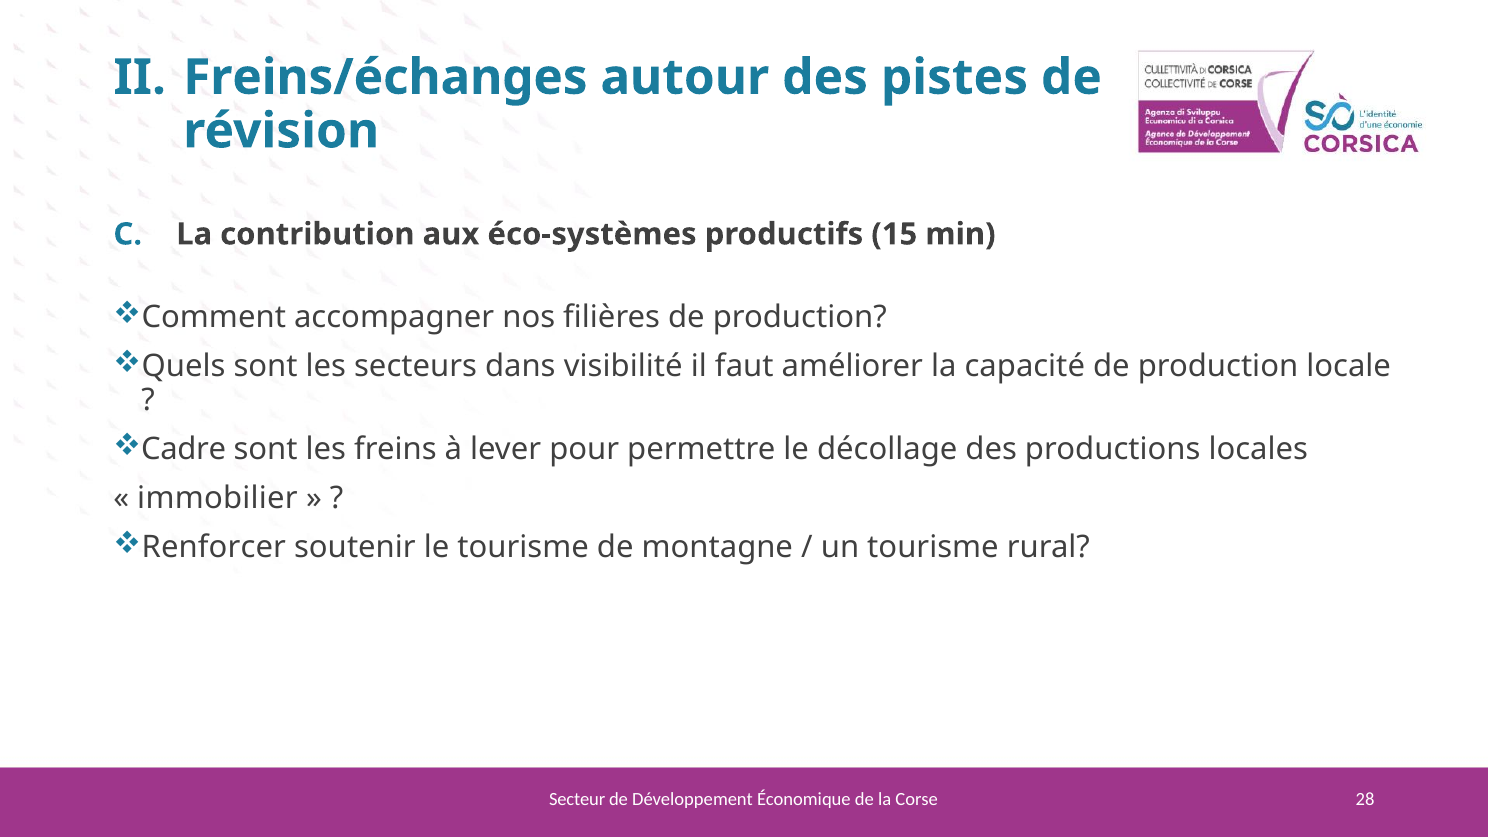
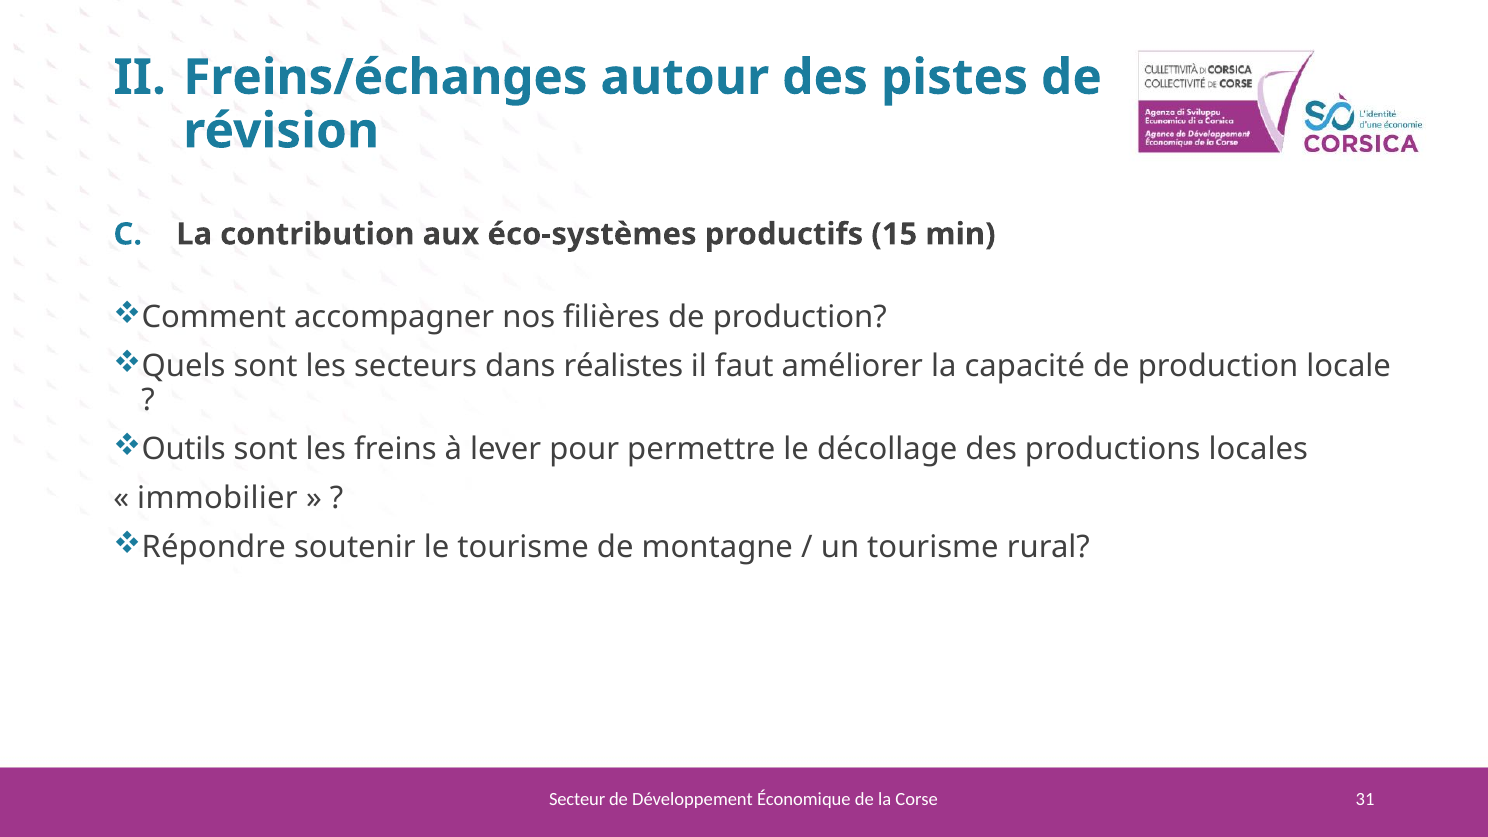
visibilité: visibilité -> réalistes
Cadre: Cadre -> Outils
Renforcer: Renforcer -> Répondre
28: 28 -> 31
